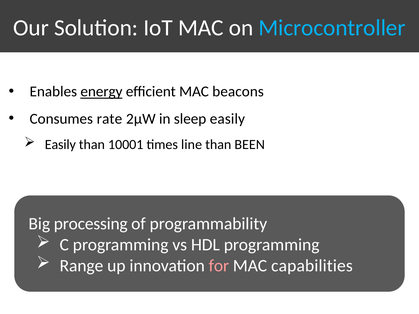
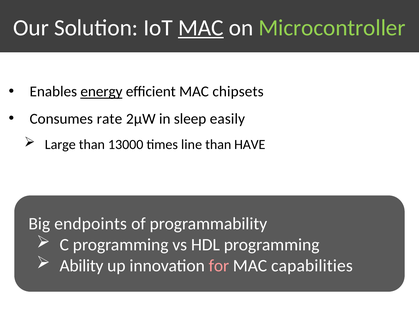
MAC at (201, 28) underline: none -> present
Microcontroller colour: light blue -> light green
beacons: beacons -> chipsets
Easily at (60, 145): Easily -> Large
10001: 10001 -> 13000
BEEN: BEEN -> HAVE
processing: processing -> endpoints
Range: Range -> Ability
